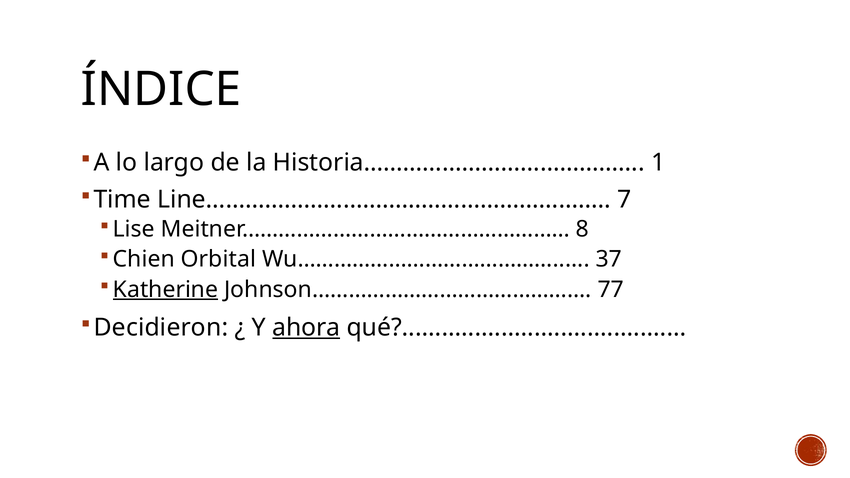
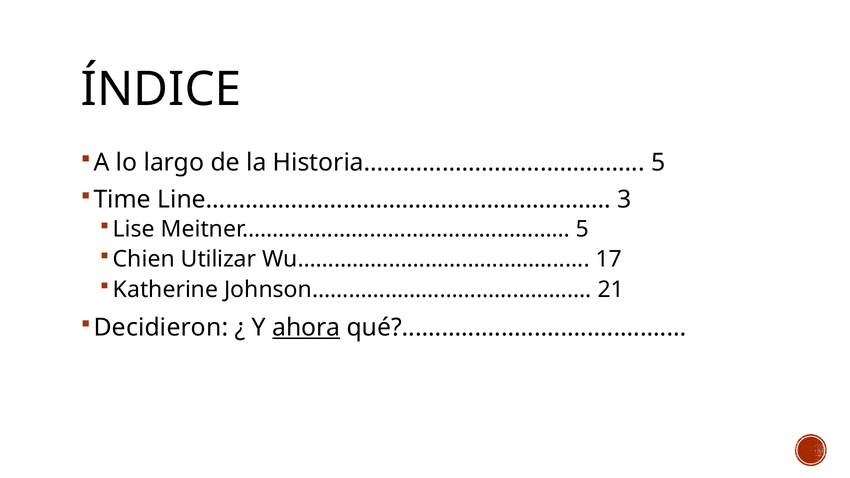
Historia…………………………………… 1: 1 -> 5
7: 7 -> 3
Meitner……………………………………………… 8: 8 -> 5
Orbital: Orbital -> Utilizar
37: 37 -> 17
Katherine underline: present -> none
77: 77 -> 21
